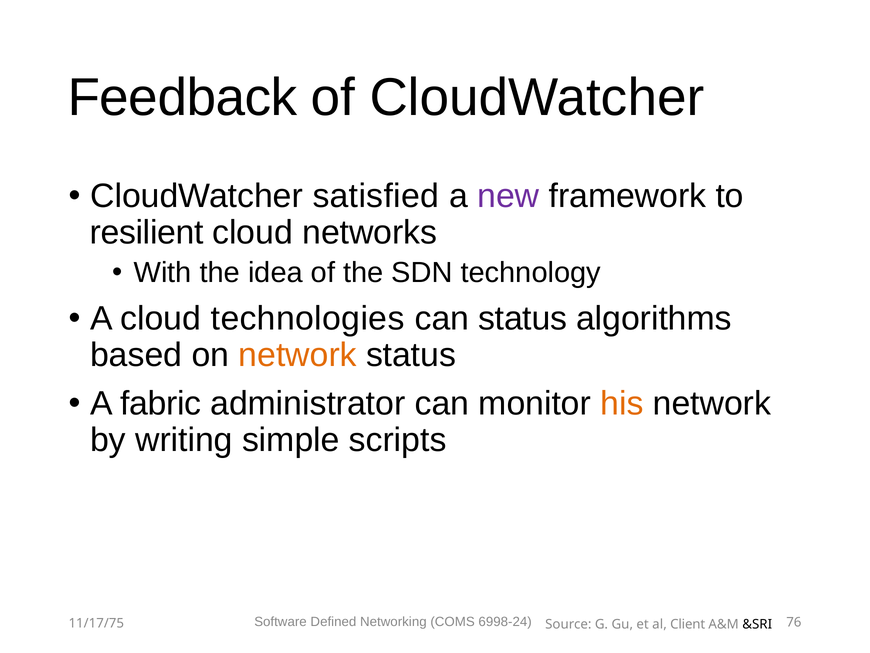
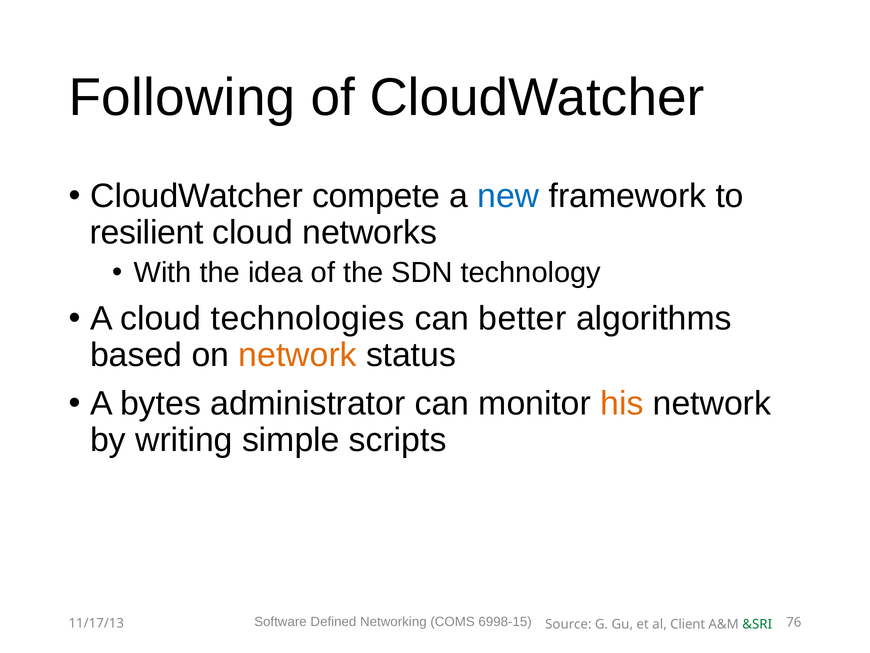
Feedback: Feedback -> Following
satisfied: satisfied -> compete
new colour: purple -> blue
can status: status -> better
fabric: fabric -> bytes
11/17/75: 11/17/75 -> 11/17/13
6998-24: 6998-24 -> 6998-15
&SRI colour: black -> green
